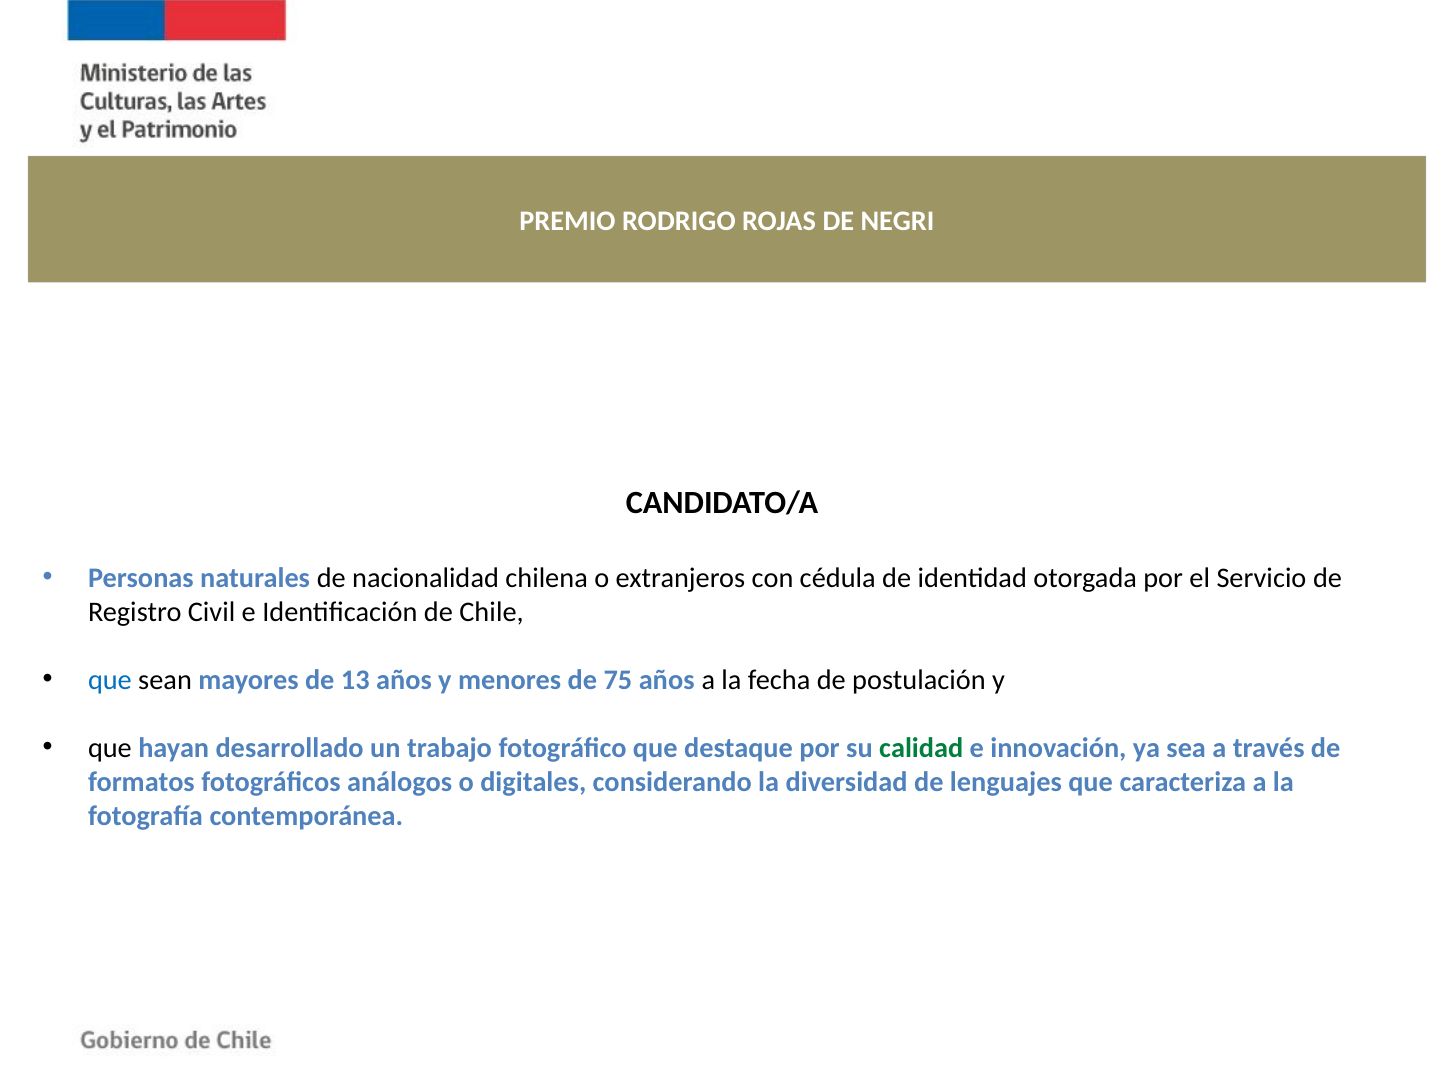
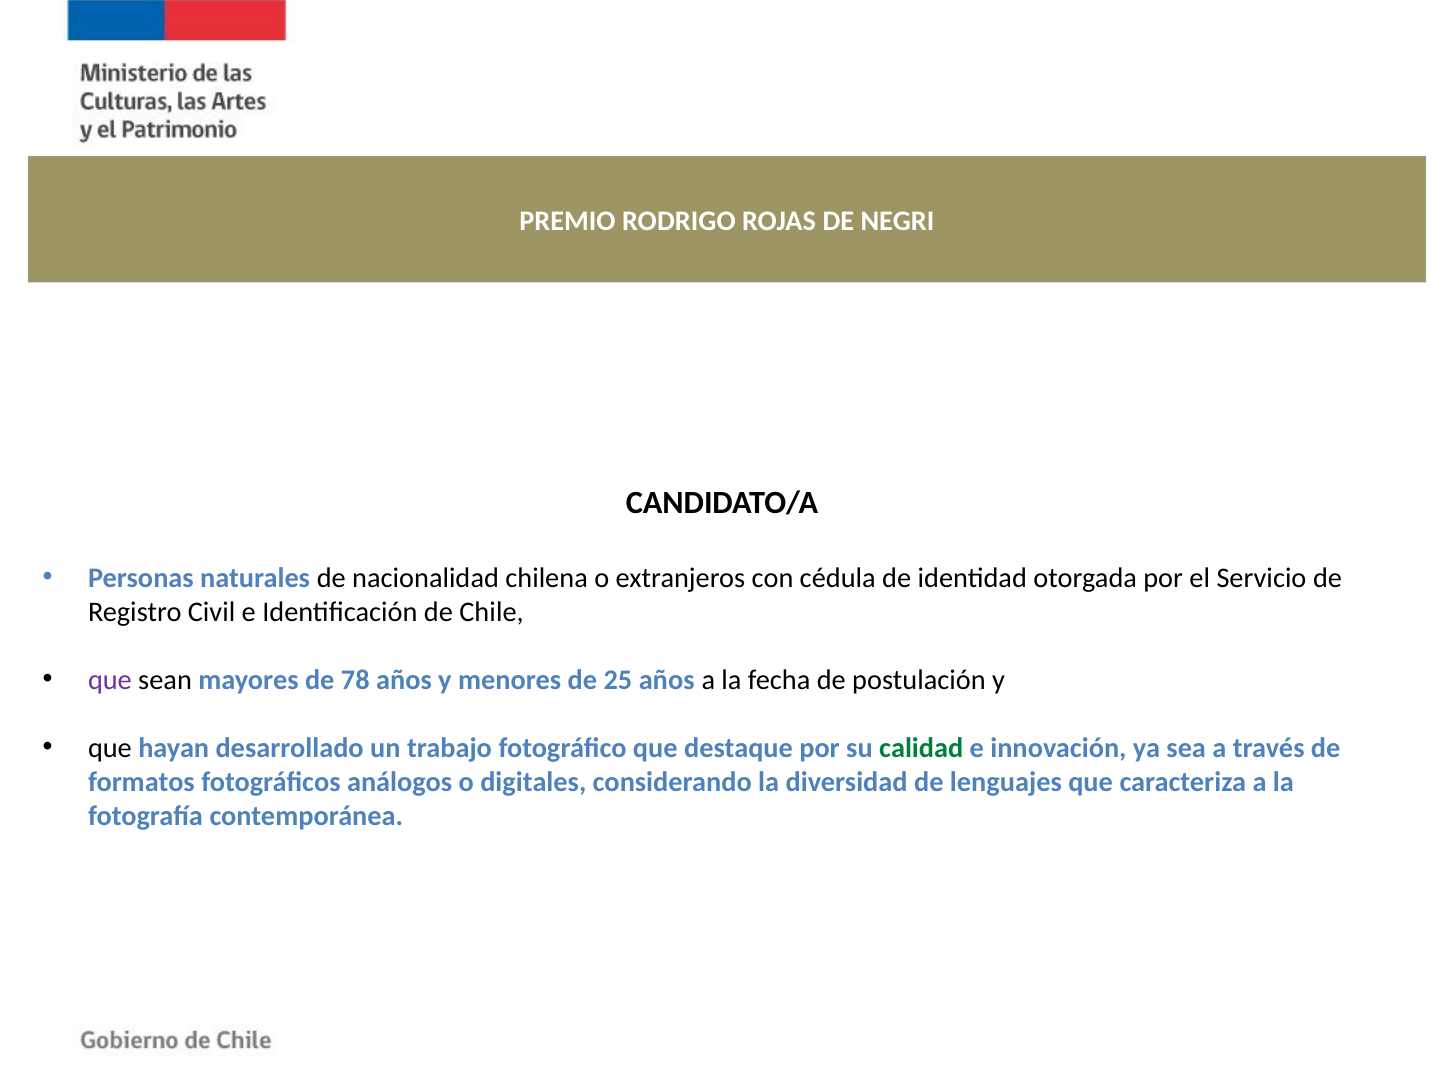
que at (110, 680) colour: blue -> purple
13: 13 -> 78
75: 75 -> 25
